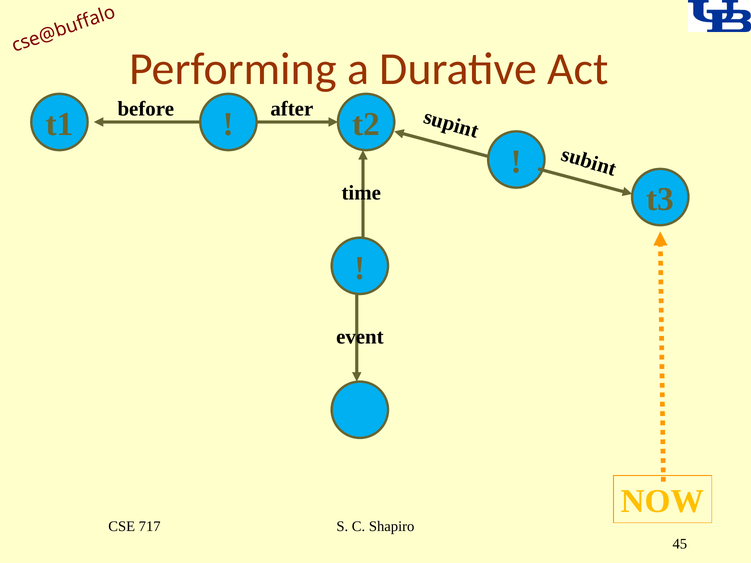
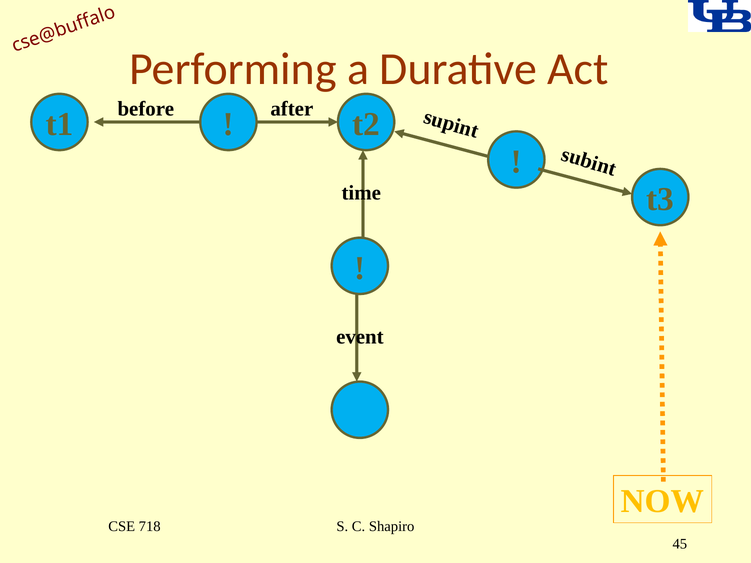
717: 717 -> 718
